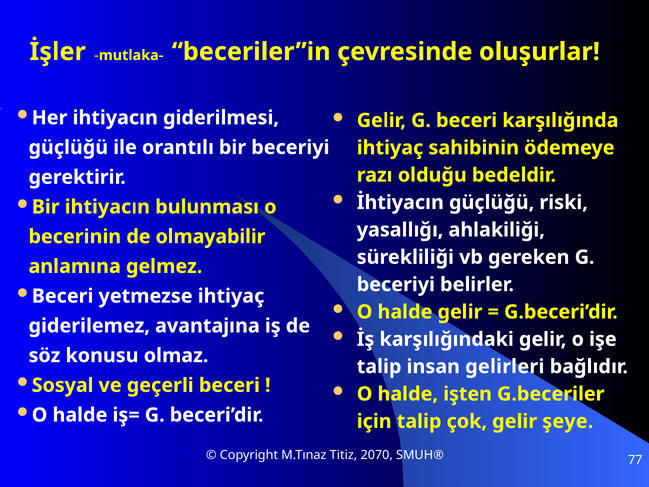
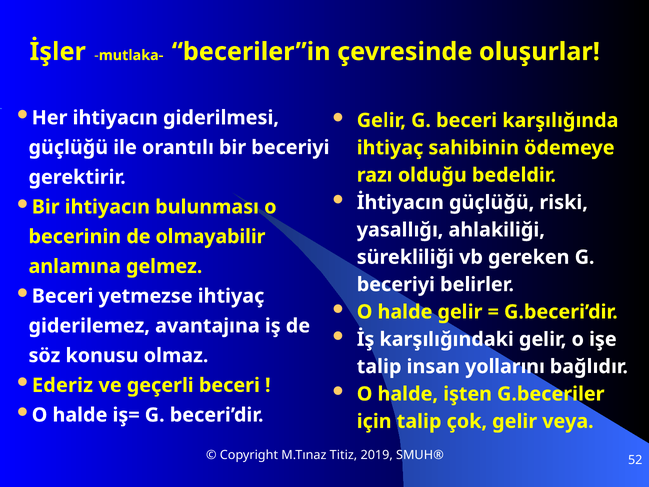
gelirleri: gelirleri -> yollarını
Sosyal: Sosyal -> Ederiz
şeye: şeye -> veya
2070: 2070 -> 2019
77: 77 -> 52
